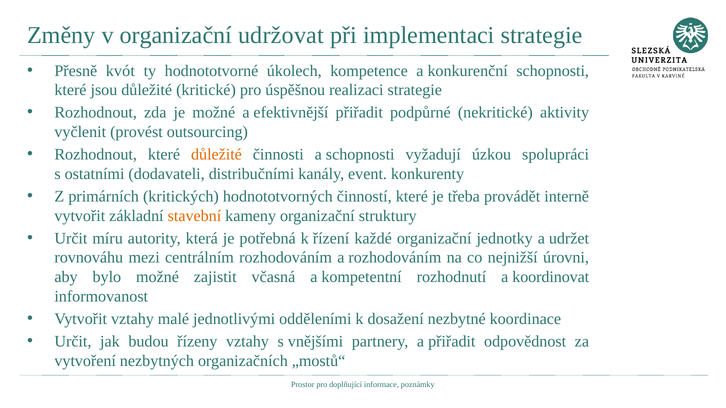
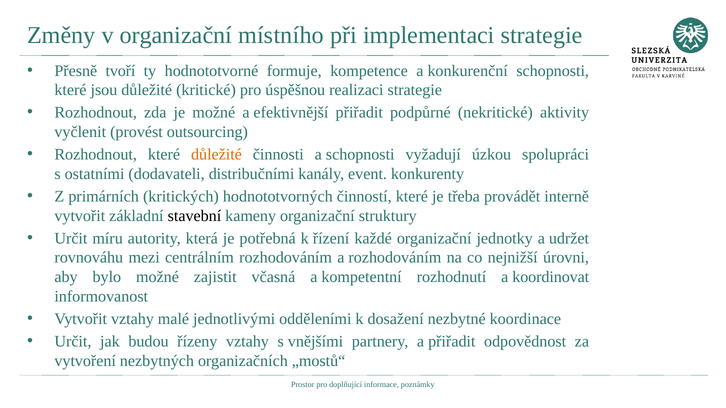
udržovat: udržovat -> místního
kvót: kvót -> tvoří
úkolech: úkolech -> formuje
stavební colour: orange -> black
